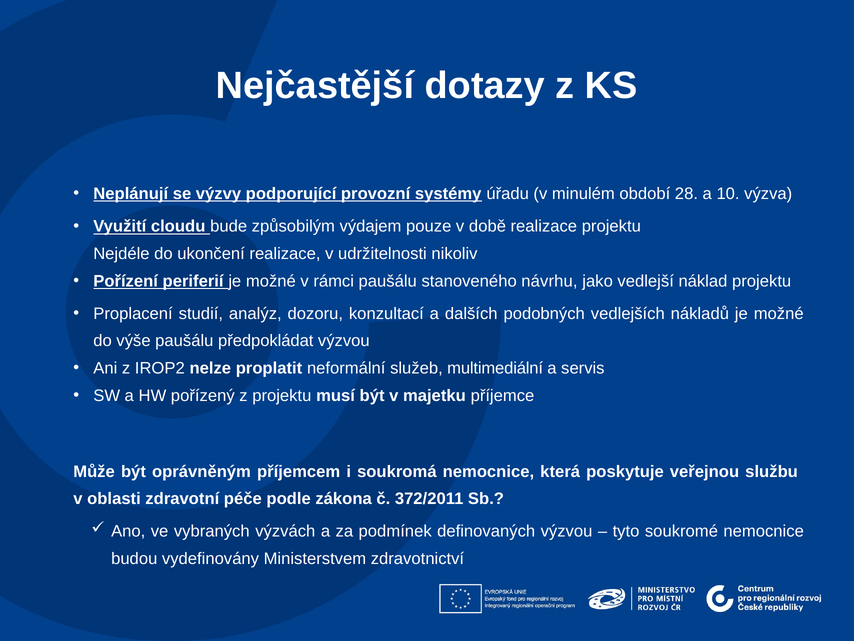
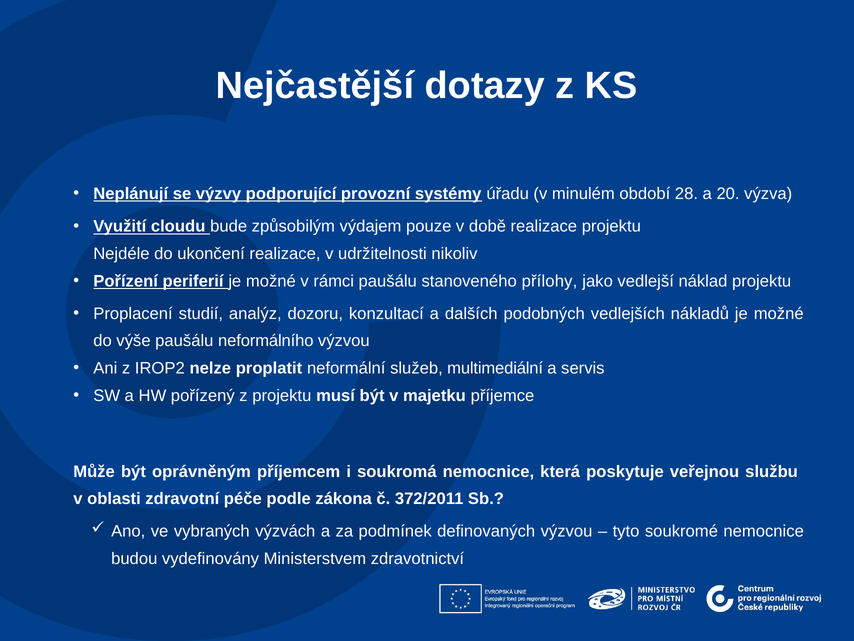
10: 10 -> 20
návrhu: návrhu -> přílohy
předpokládat: předpokládat -> neformálního
